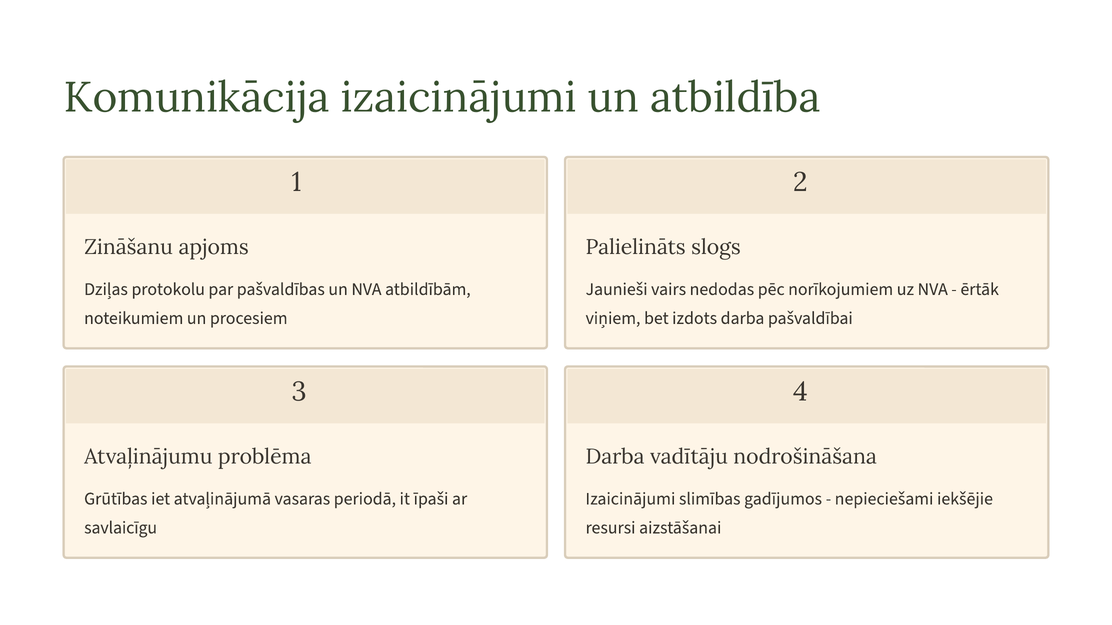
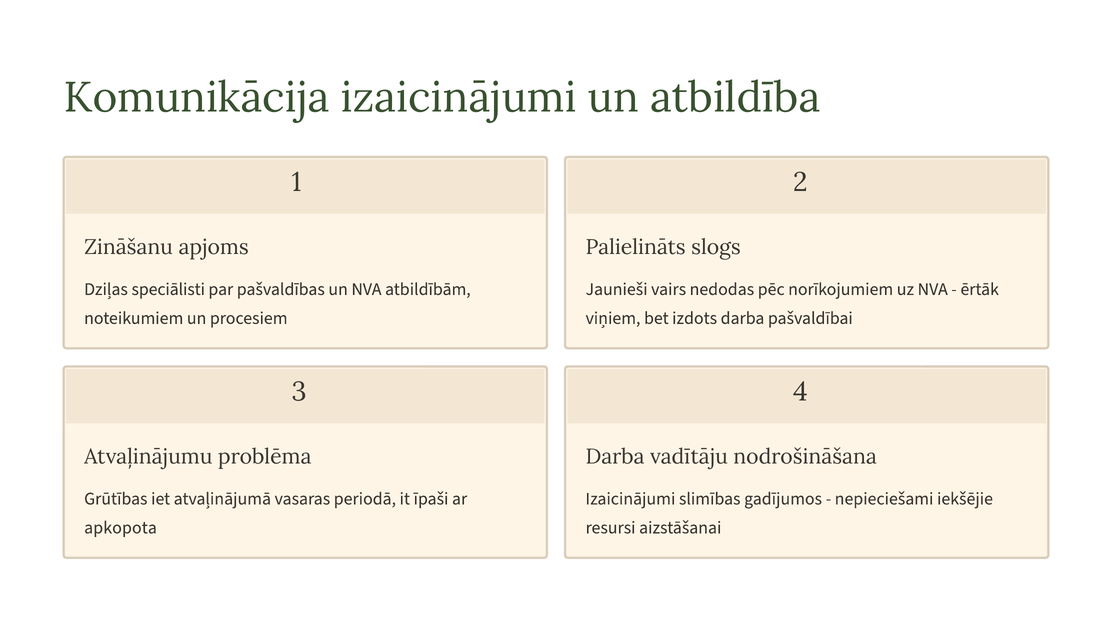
protokolu: protokolu -> speciālisti
savlaicīgu: savlaicīgu -> apkopota
